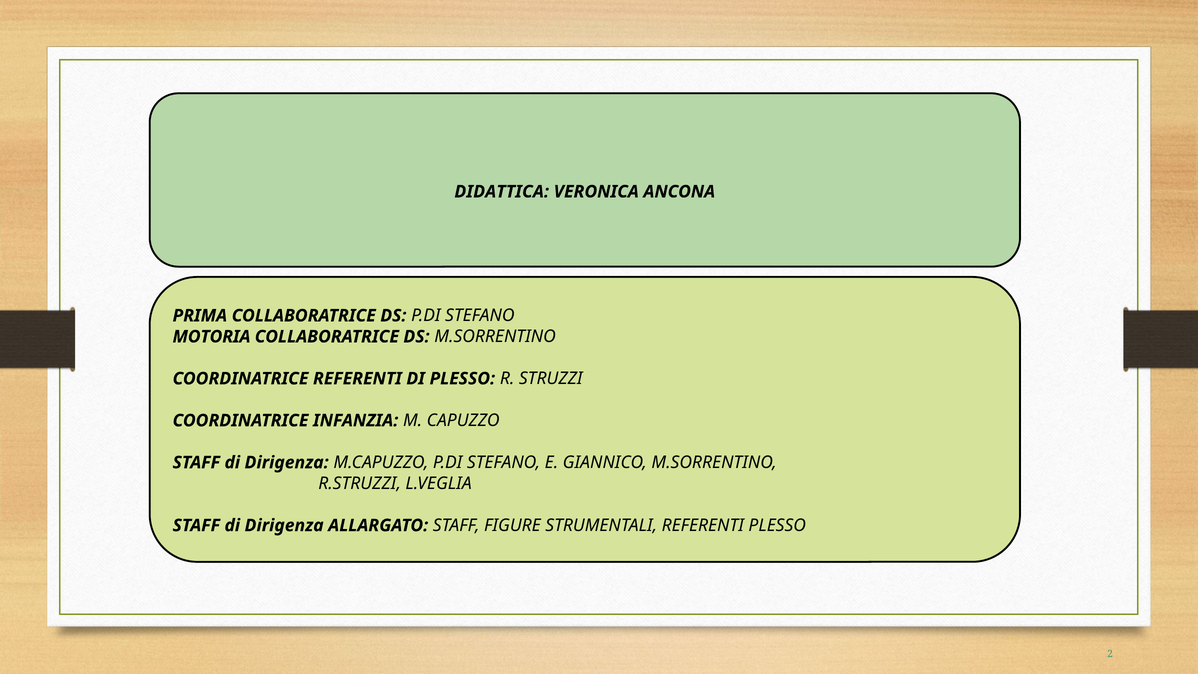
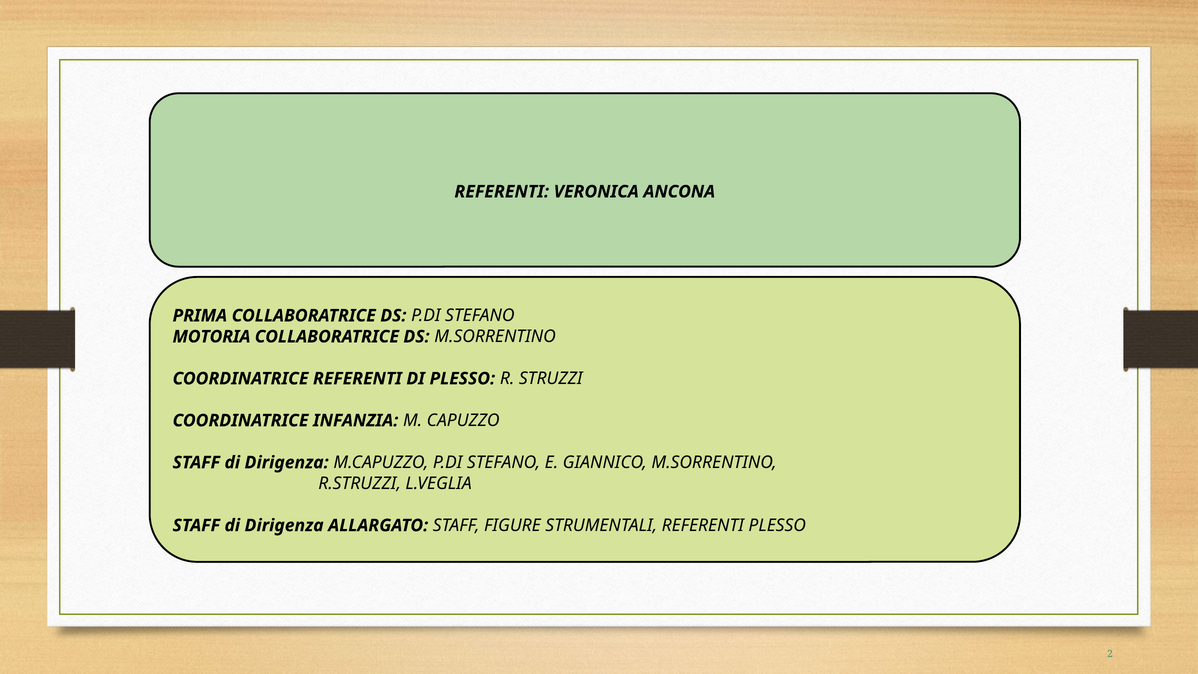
DIDATTICA at (502, 192): DIDATTICA -> REFERENTI
